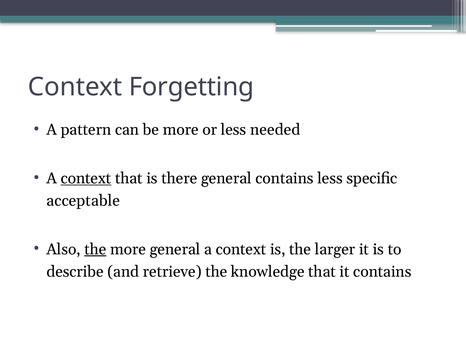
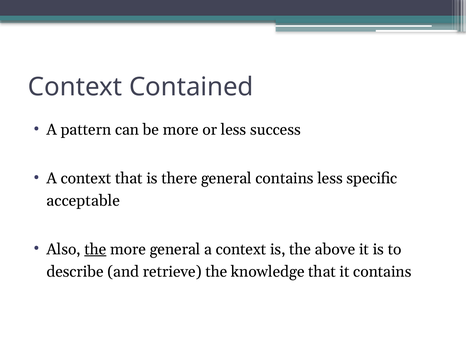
Forgetting: Forgetting -> Contained
needed: needed -> success
context at (86, 179) underline: present -> none
larger: larger -> above
